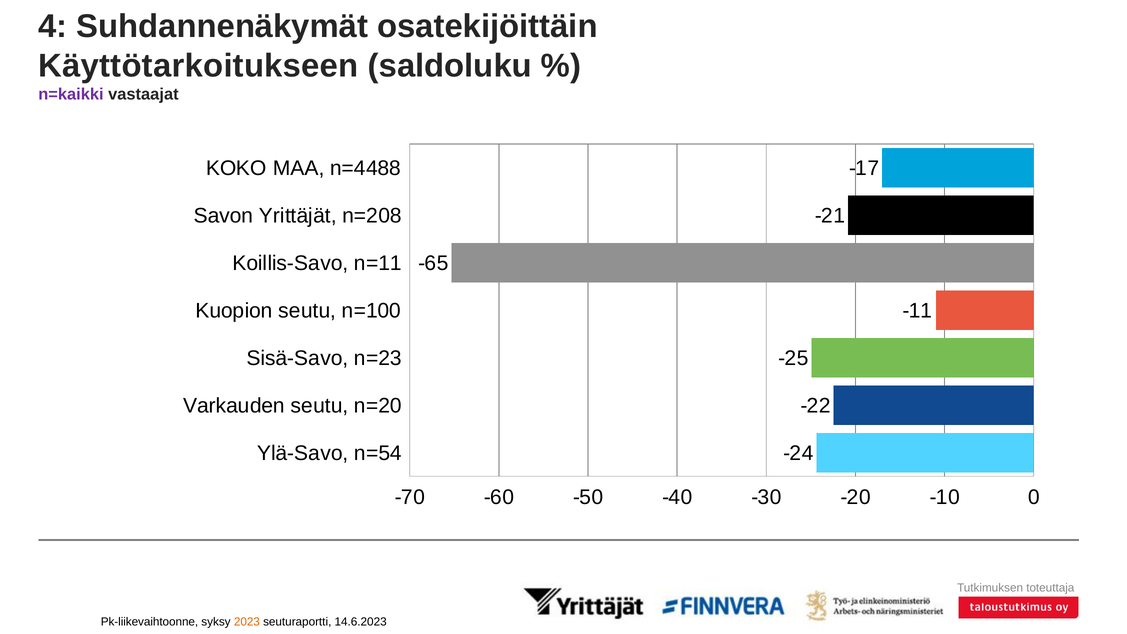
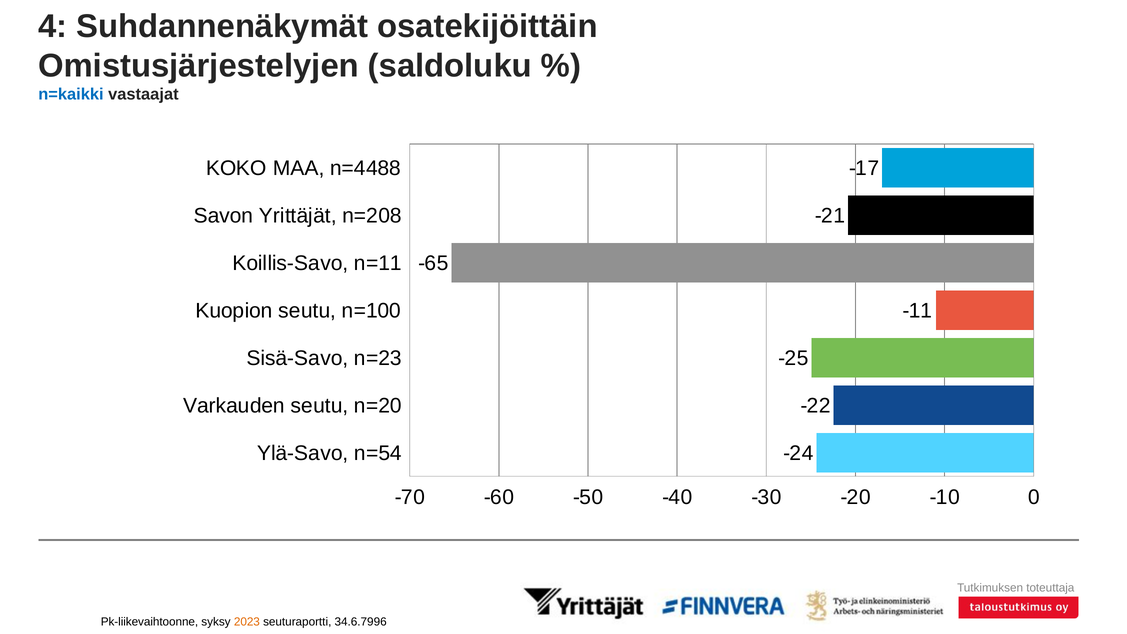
Käyttötarkoitukseen: Käyttötarkoitukseen -> Omistusjärjestelyjen
n=kaikki colour: purple -> blue
14.6.2023: 14.6.2023 -> 34.6.7996
